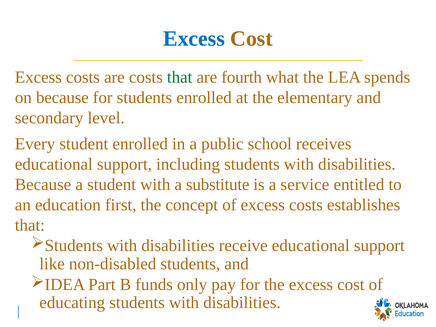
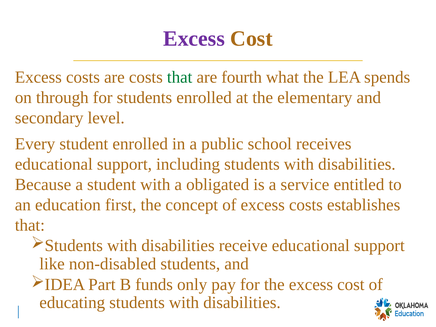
Excess at (194, 39) colour: blue -> purple
on because: because -> through
substitute: substitute -> obligated
